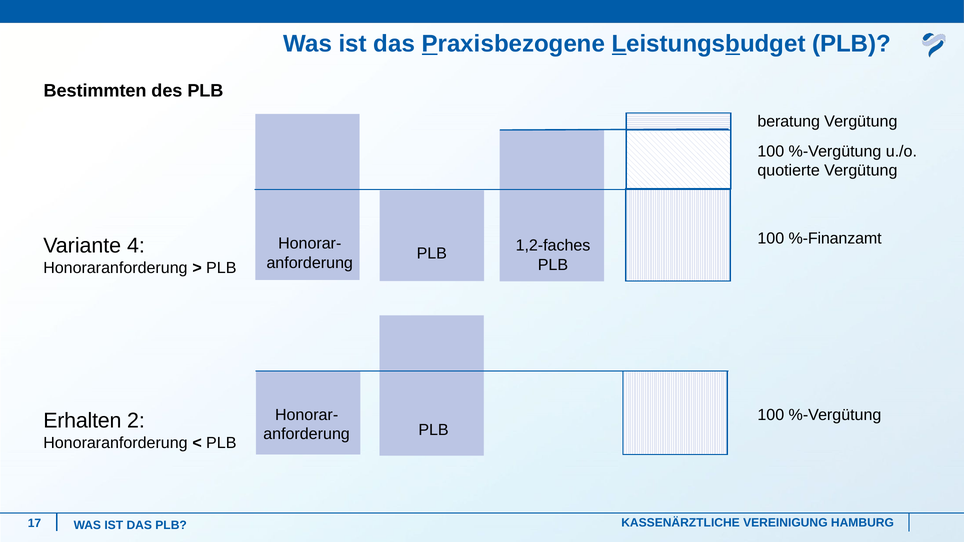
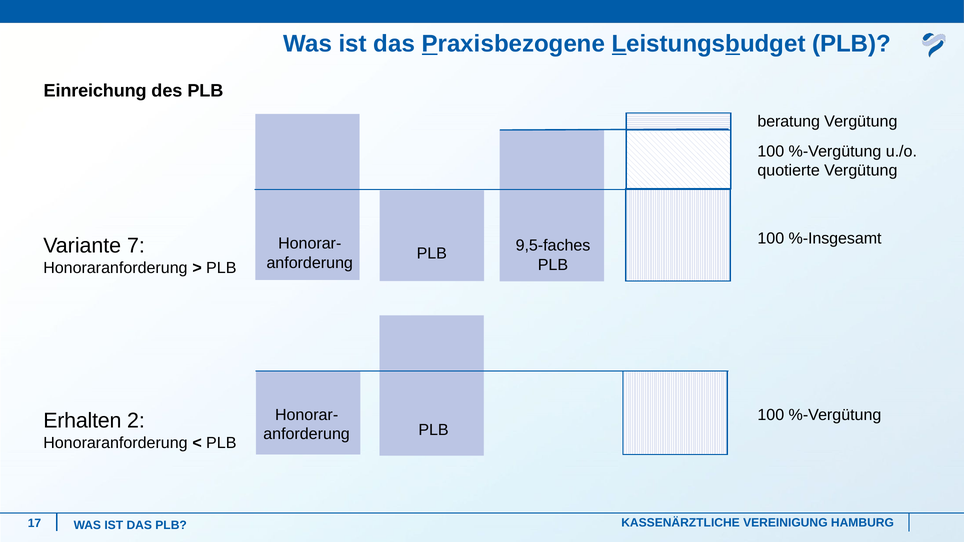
Bestimmten: Bestimmten -> Einreichung
%-Finanzamt: %-Finanzamt -> %-Insgesamt
4: 4 -> 7
1,2-faches: 1,2-faches -> 9,5-faches
